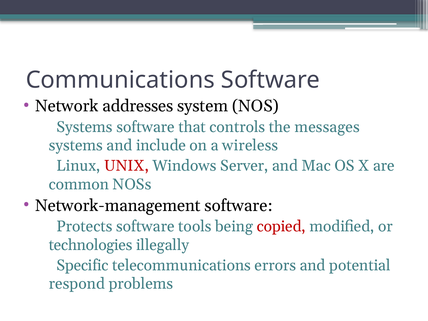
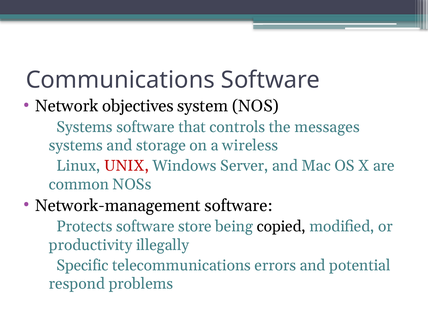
addresses: addresses -> objectives
include: include -> storage
tools: tools -> store
copied colour: red -> black
technologies: technologies -> productivity
